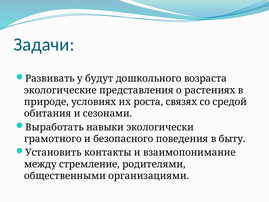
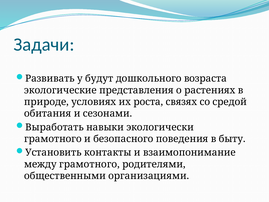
между стремление: стремление -> грамотного
